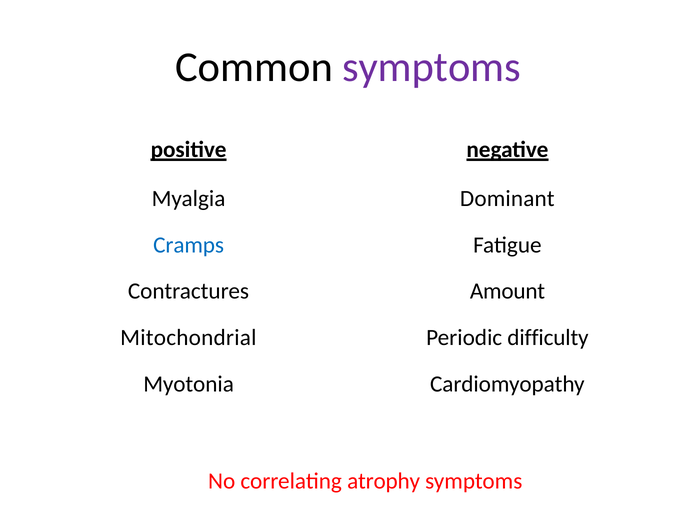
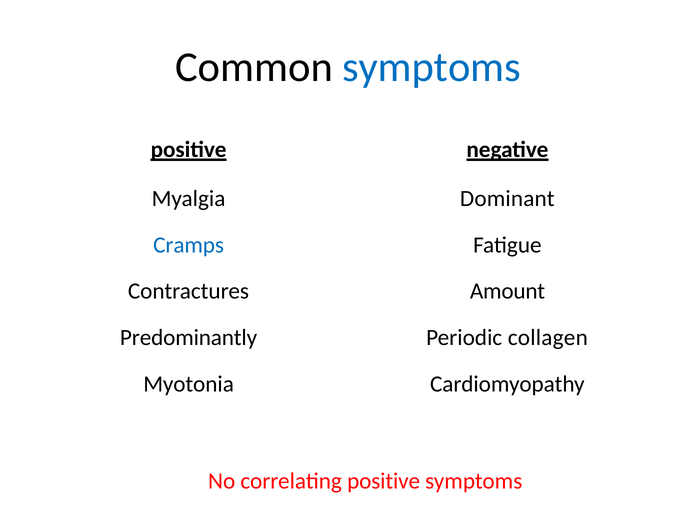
symptoms at (432, 67) colour: purple -> blue
Mitochondrial: Mitochondrial -> Predominantly
difficulty: difficulty -> collagen
correlating atrophy: atrophy -> positive
